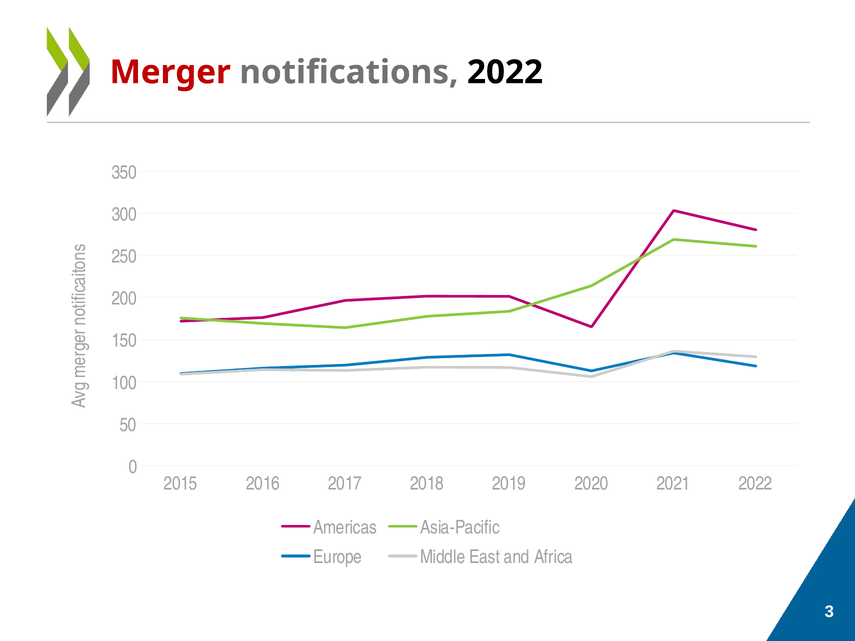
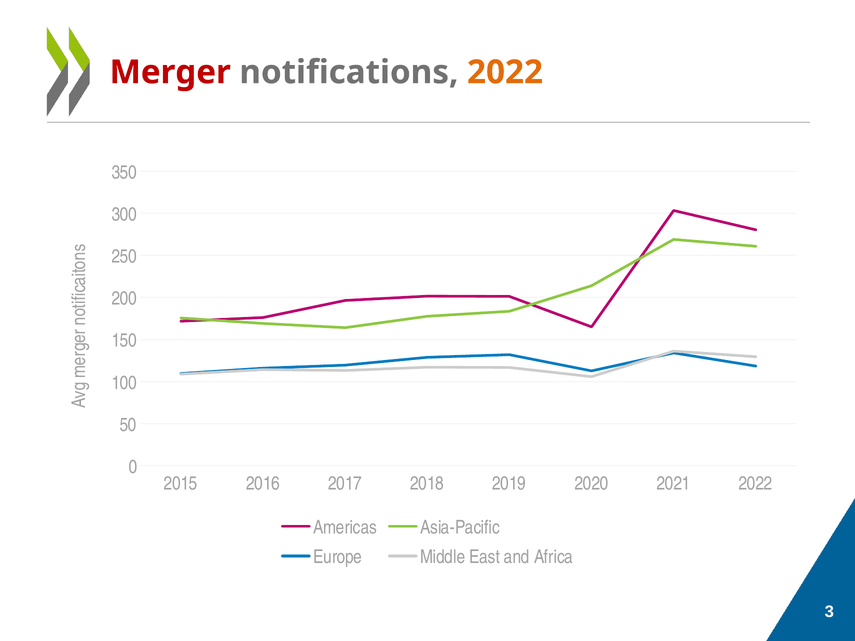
2022 at (505, 72) colour: black -> orange
